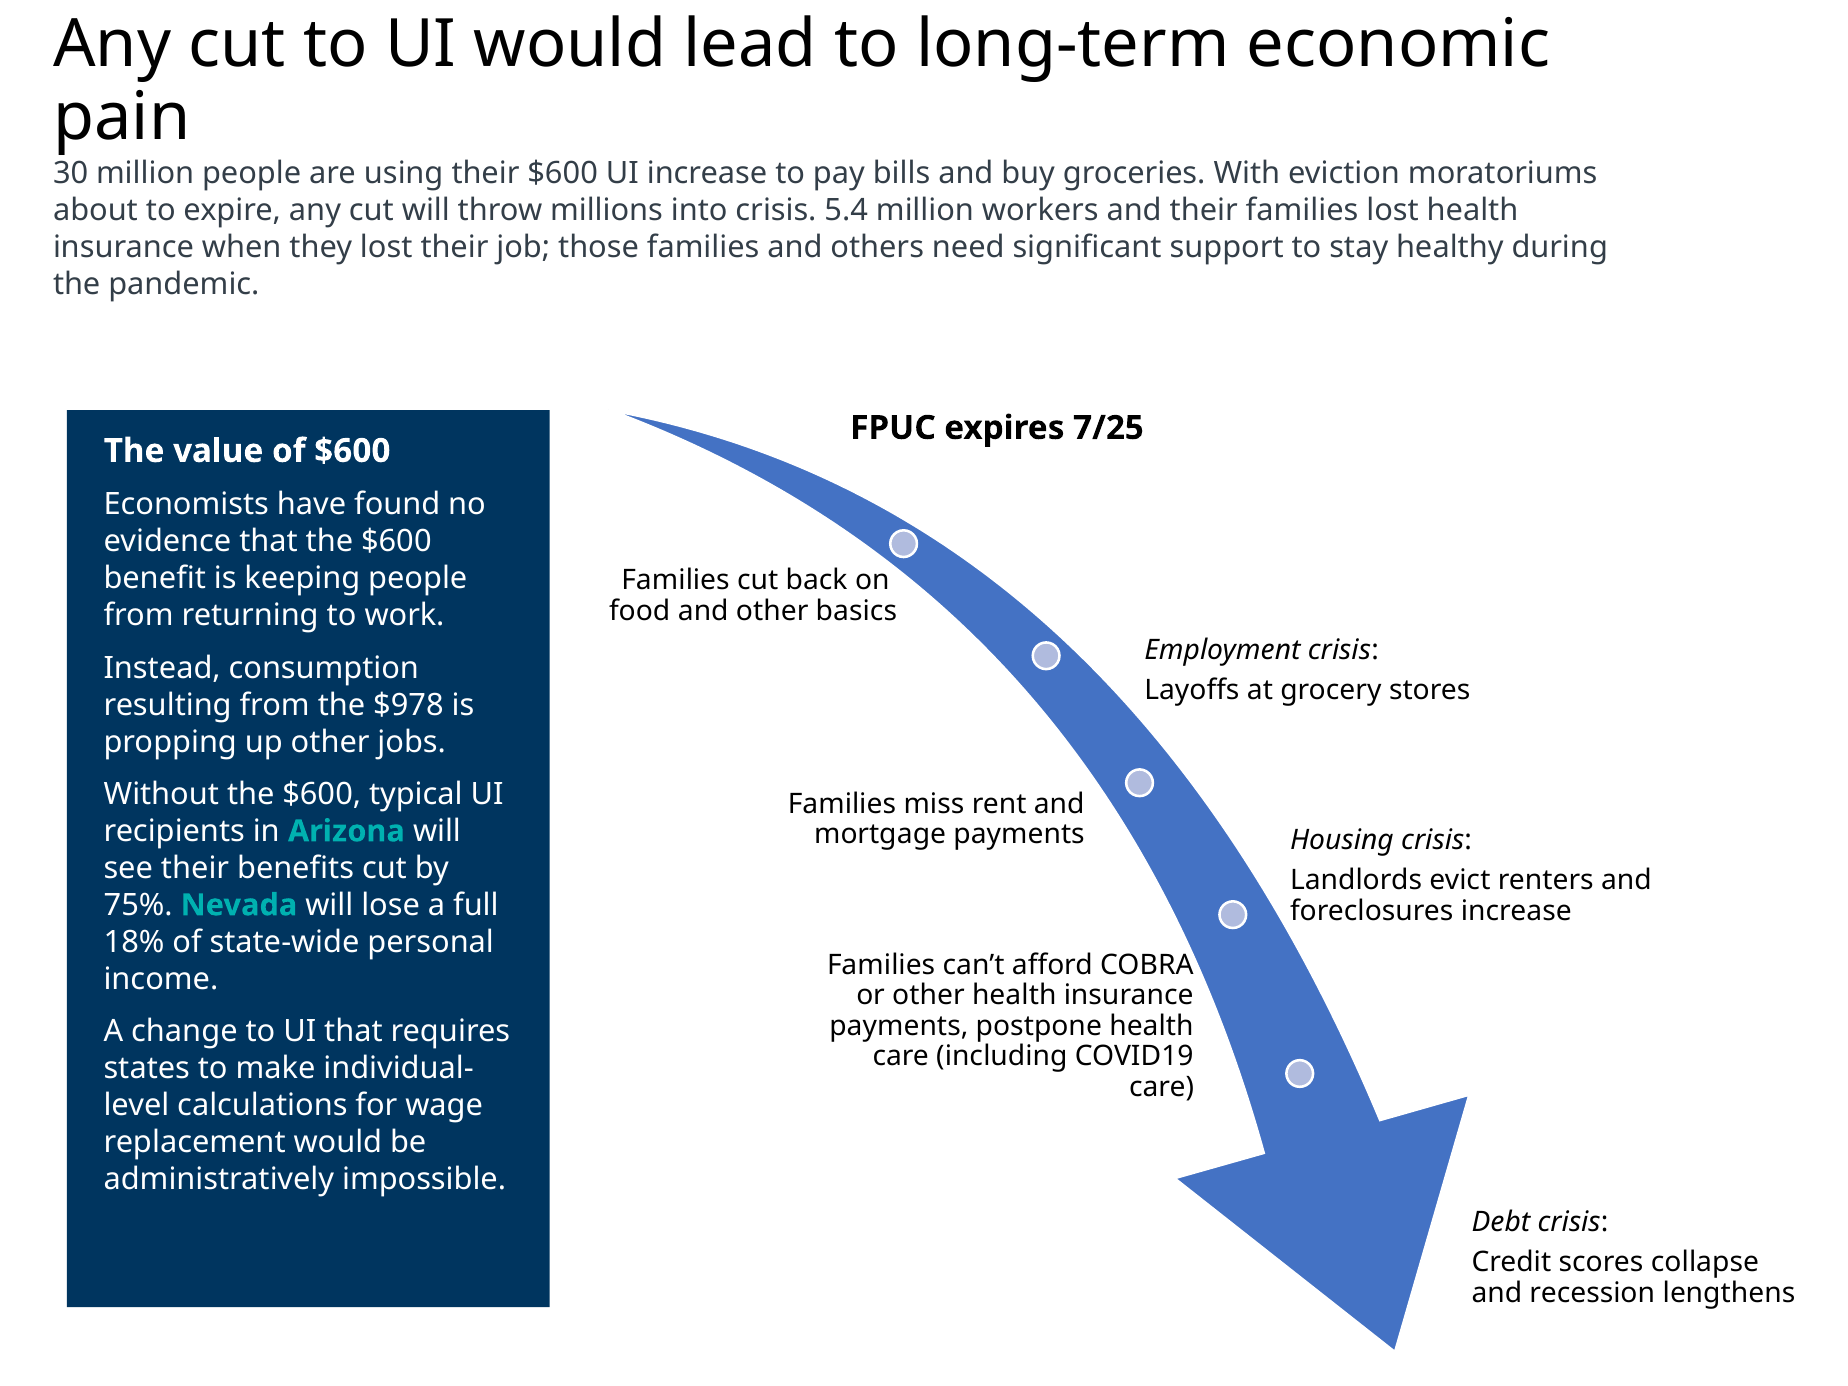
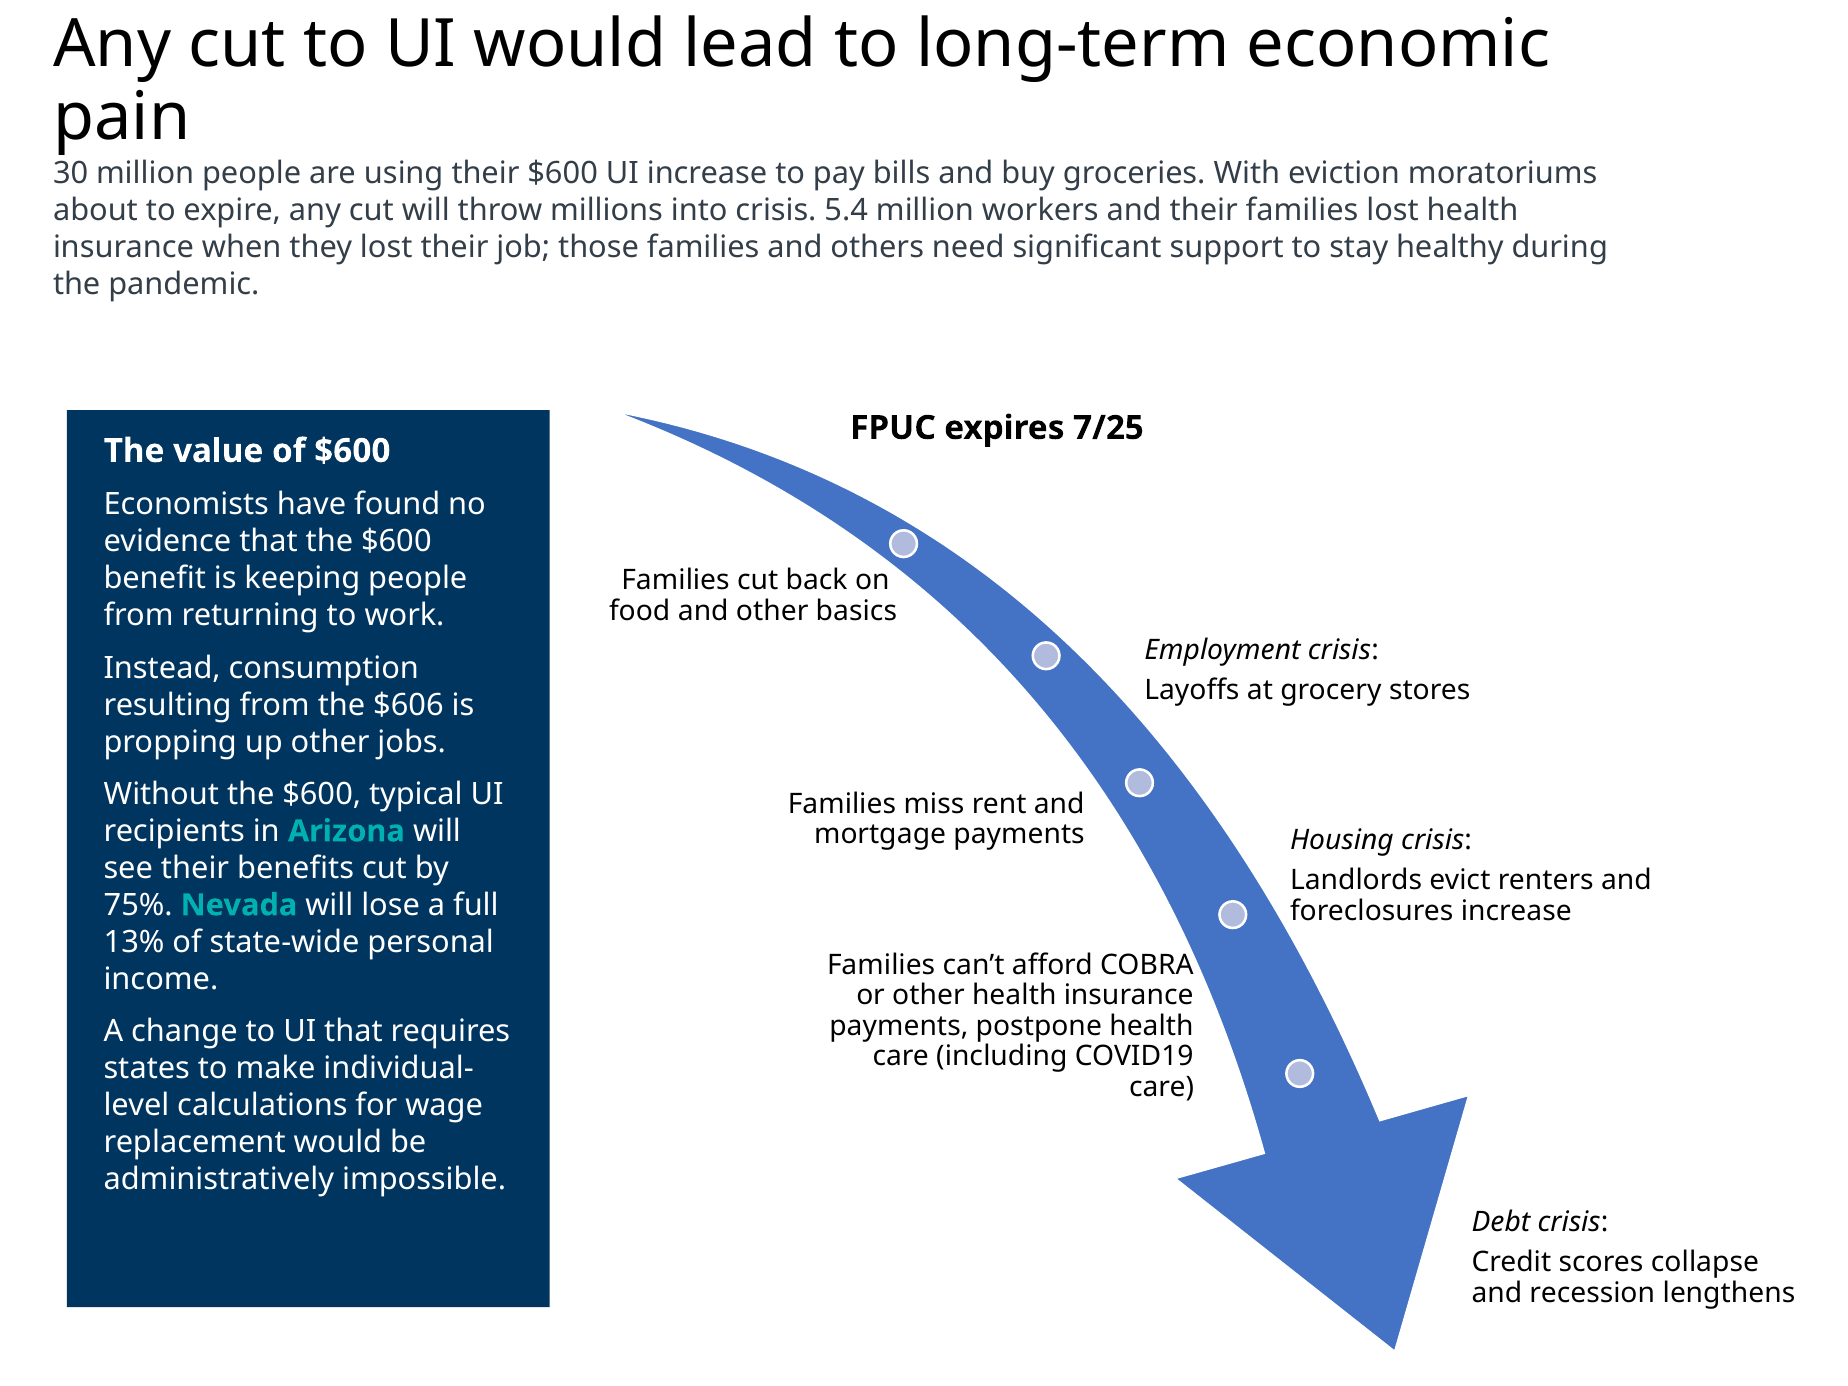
$978: $978 -> $606
18%: 18% -> 13%
